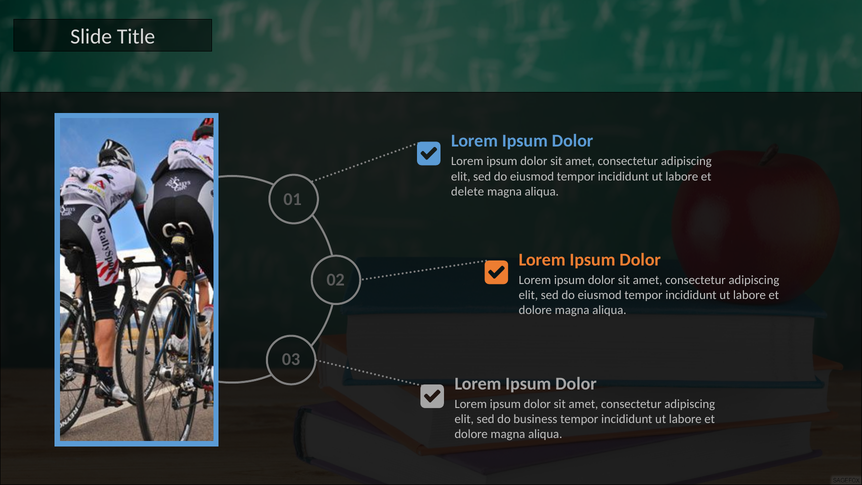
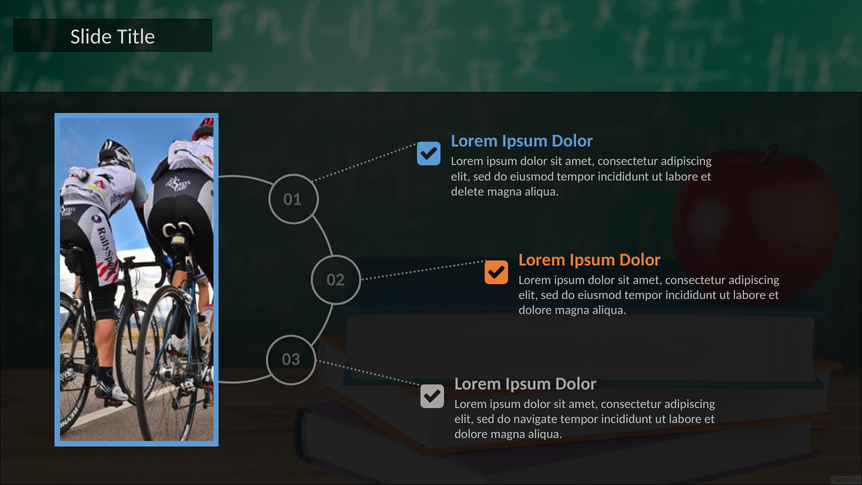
business: business -> navigate
